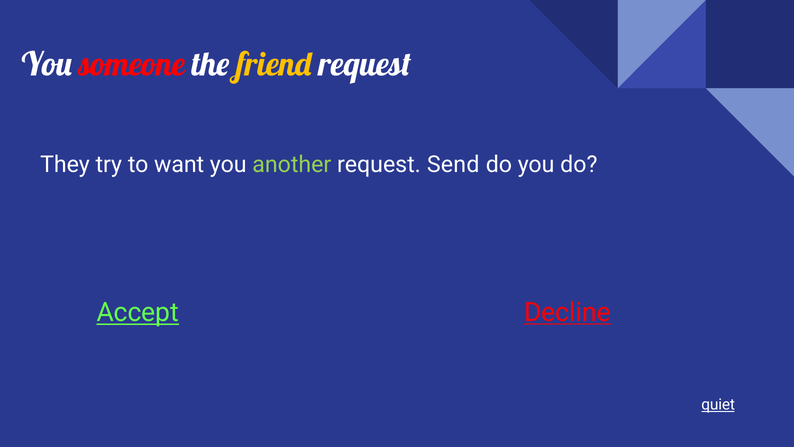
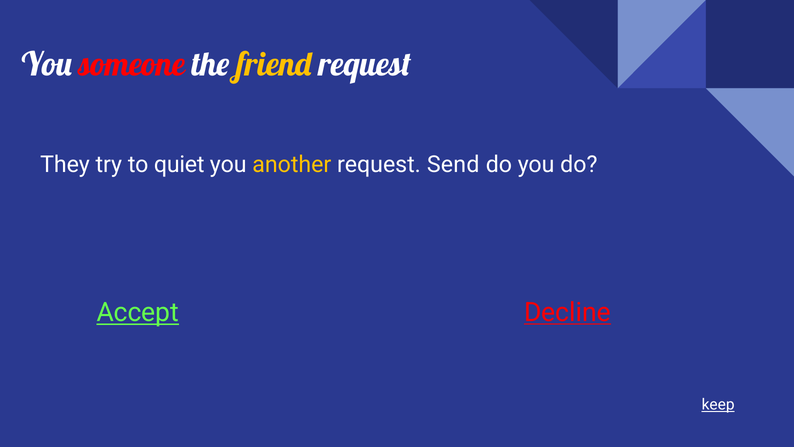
want: want -> quiet
another colour: light green -> yellow
quiet: quiet -> keep
